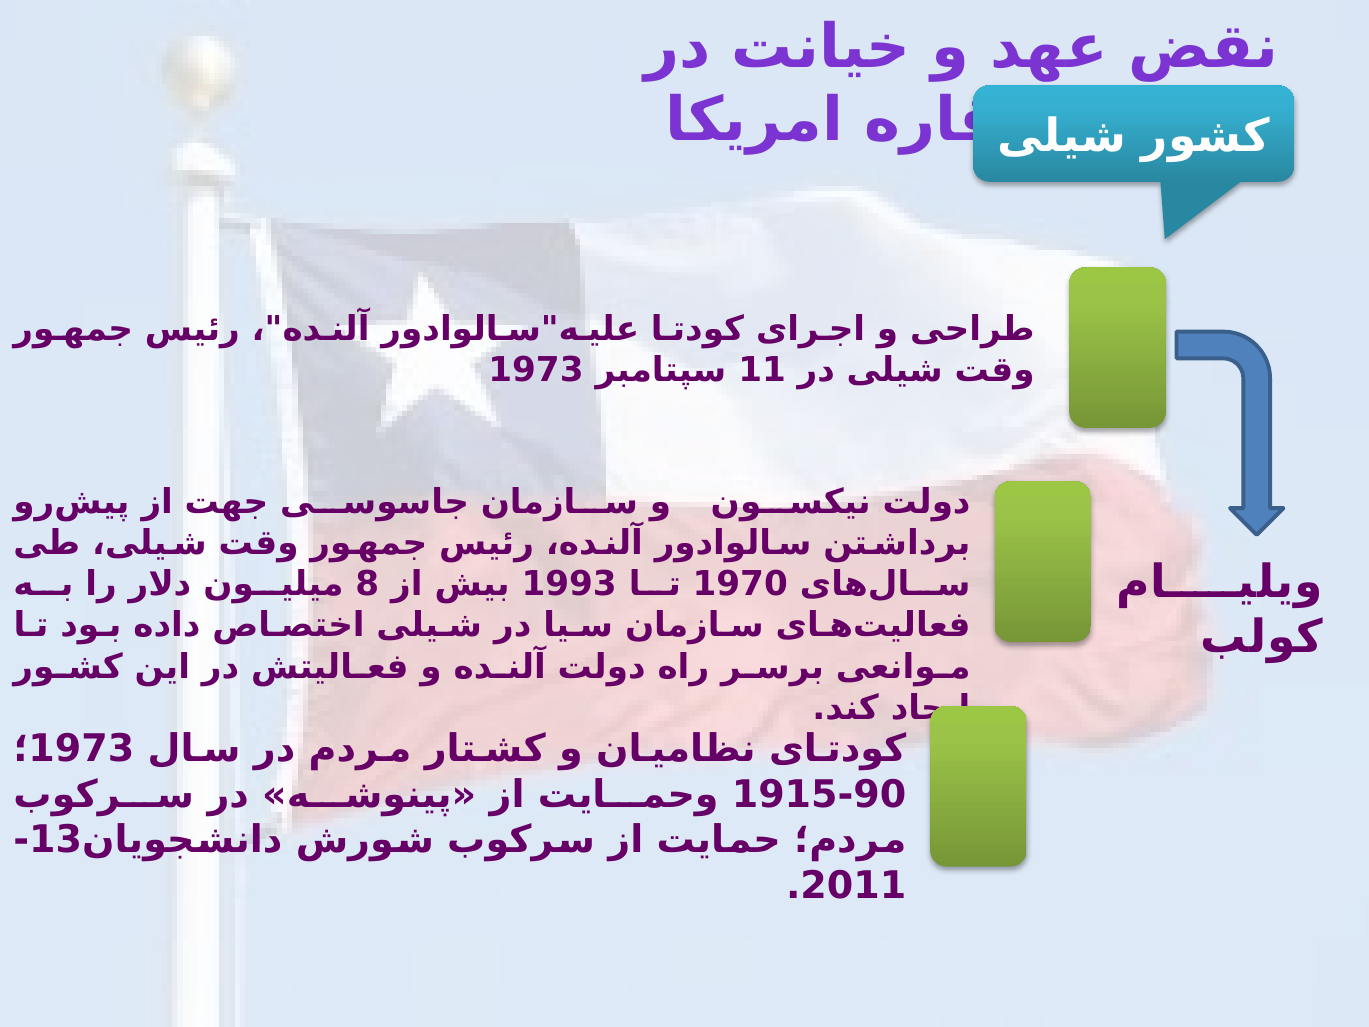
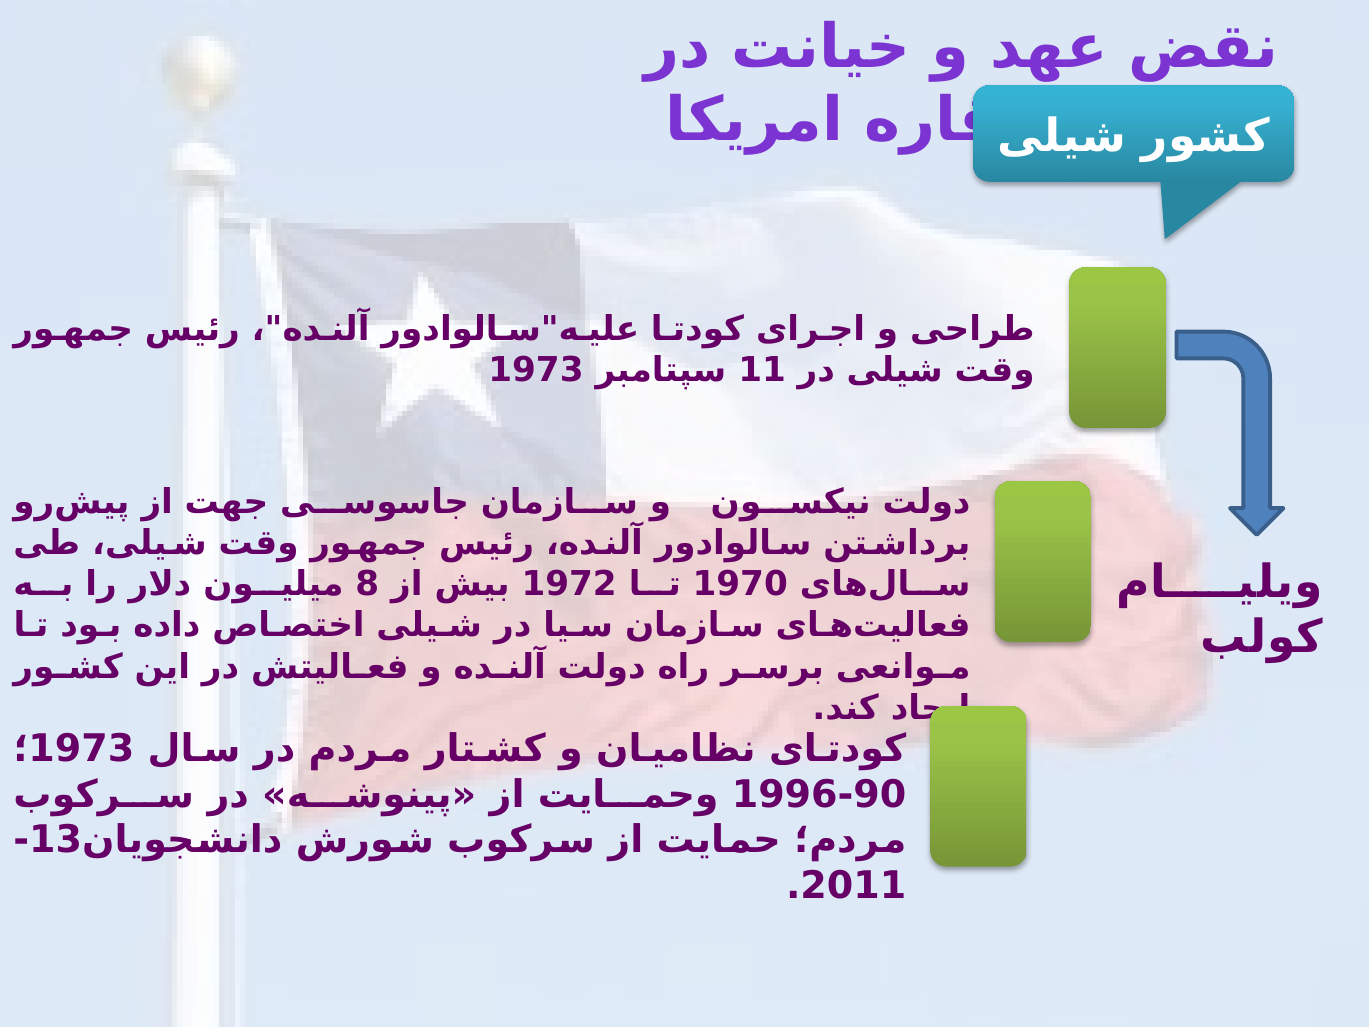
1993: 1993 -> 1972
1915: 1915 -> 1996
